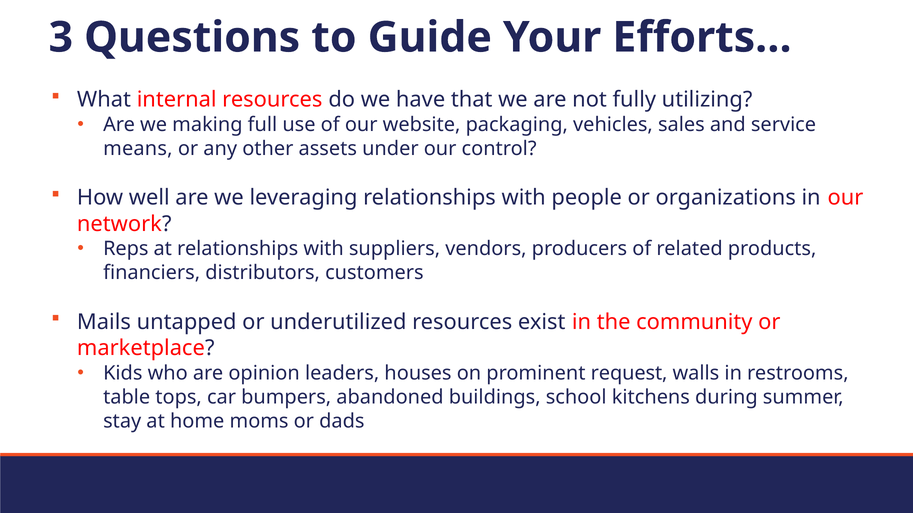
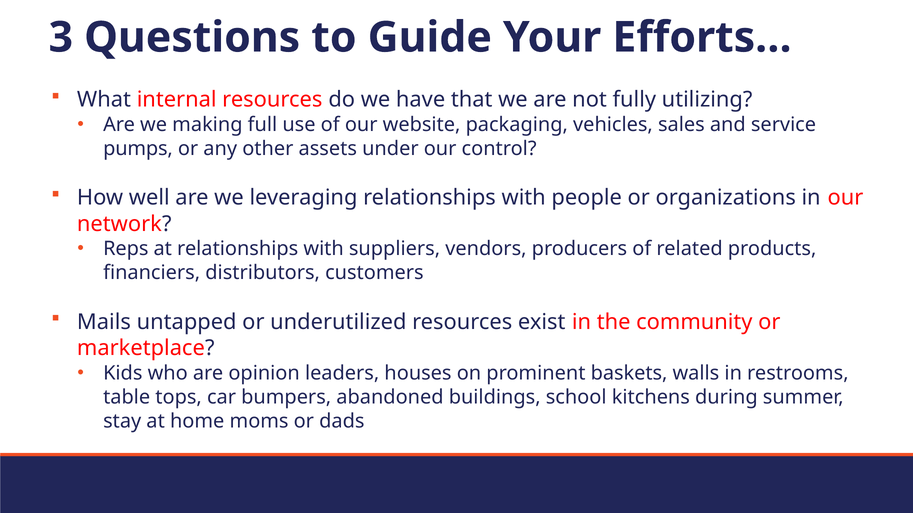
means: means -> pumps
request: request -> baskets
